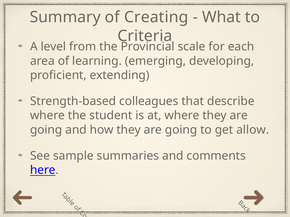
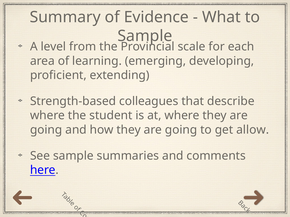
Creating: Creating -> Evidence
Criteria at (145, 36): Criteria -> Sample
